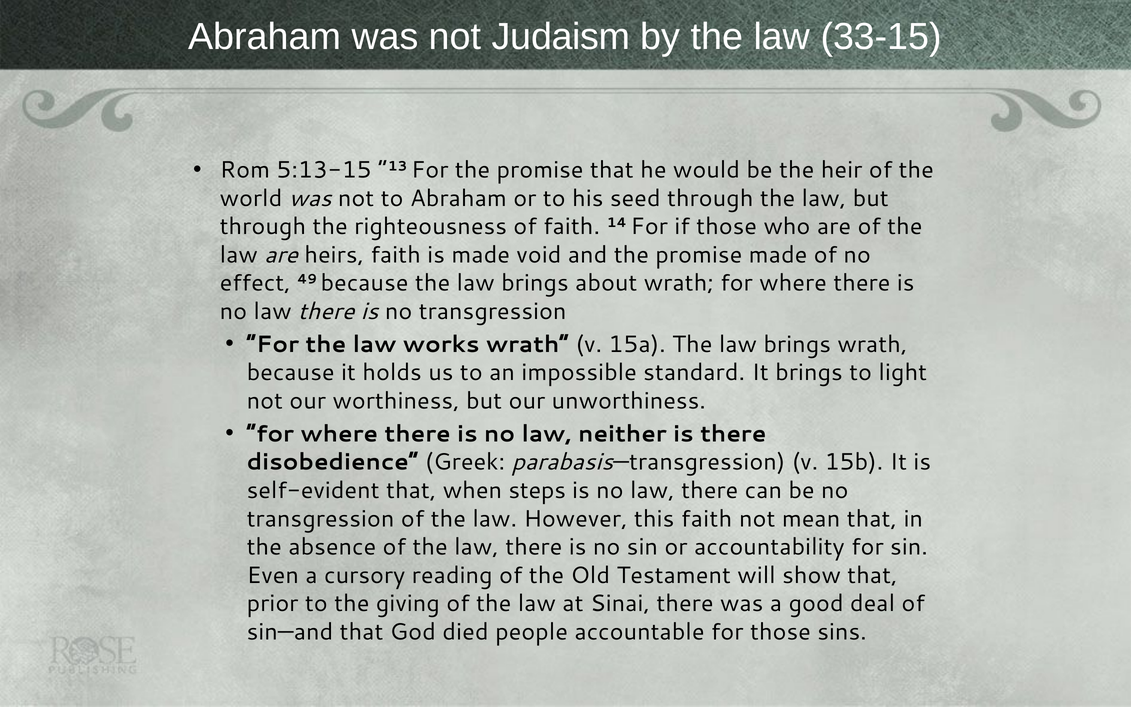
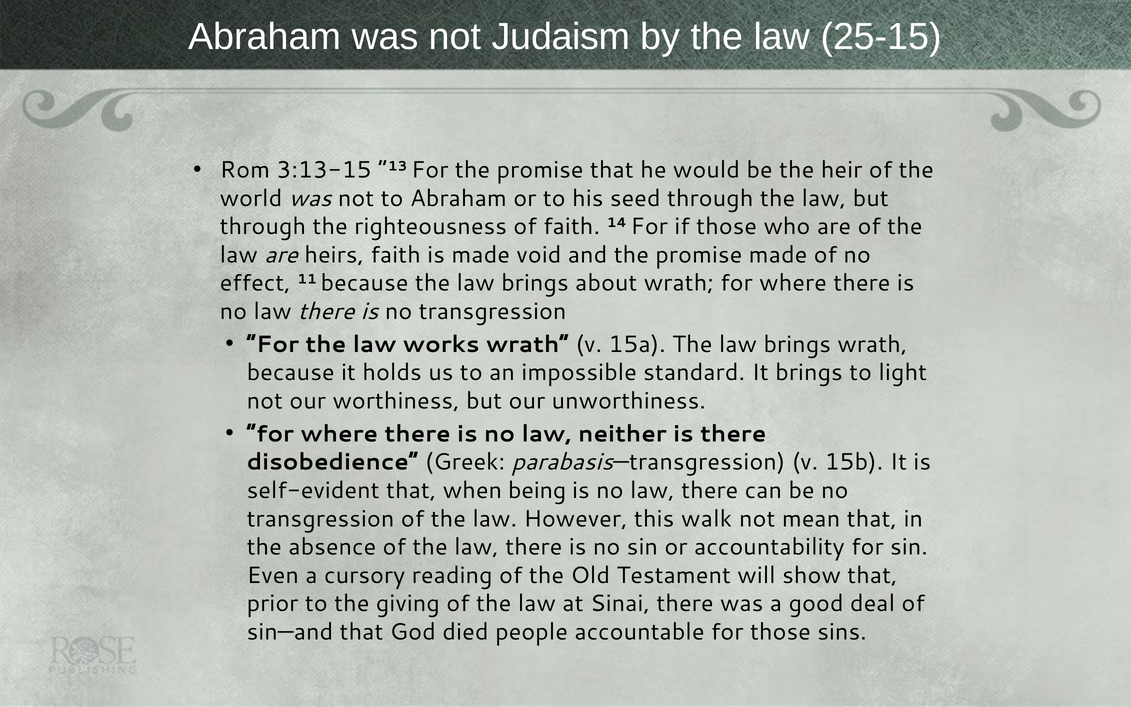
33-15: 33-15 -> 25-15
5:13-15: 5:13-15 -> 3:13-15
49: 49 -> 11
steps: steps -> being
this faith: faith -> walk
